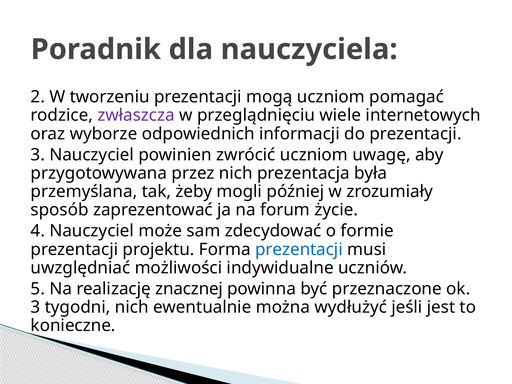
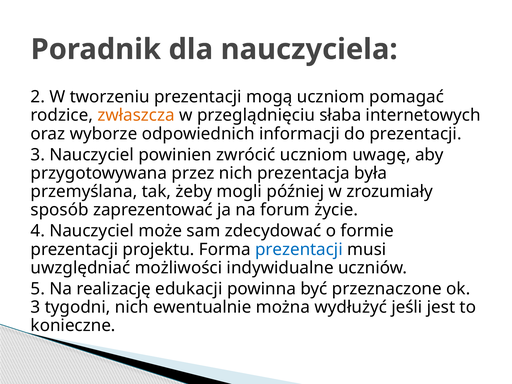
zwłaszcza colour: purple -> orange
wiele: wiele -> słaba
znacznej: znacznej -> edukacji
